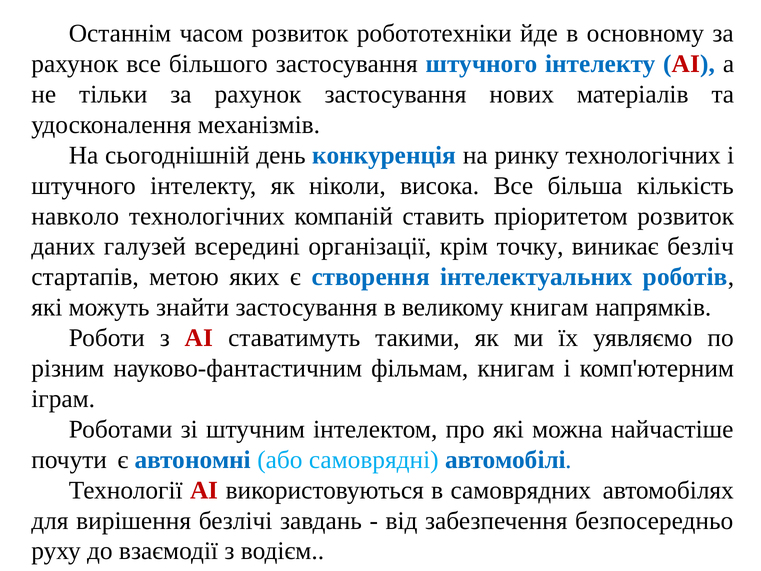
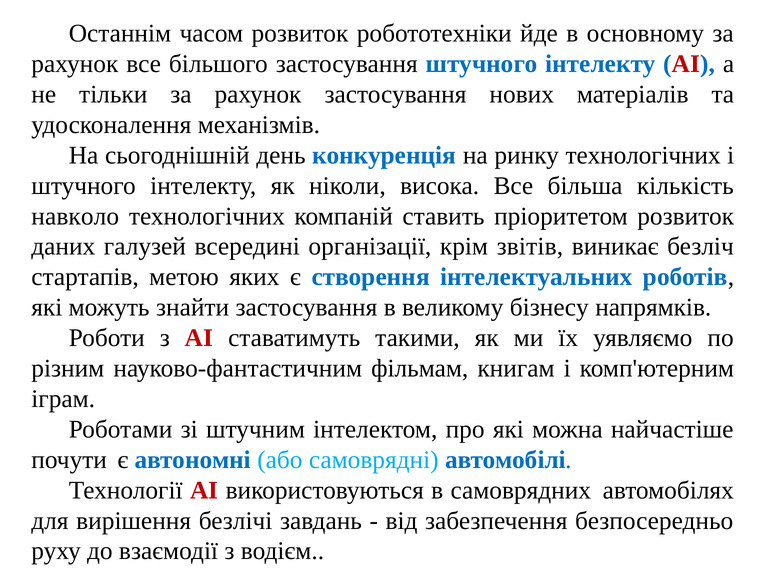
точку: точку -> звітів
великому книгам: книгам -> бізнесу
